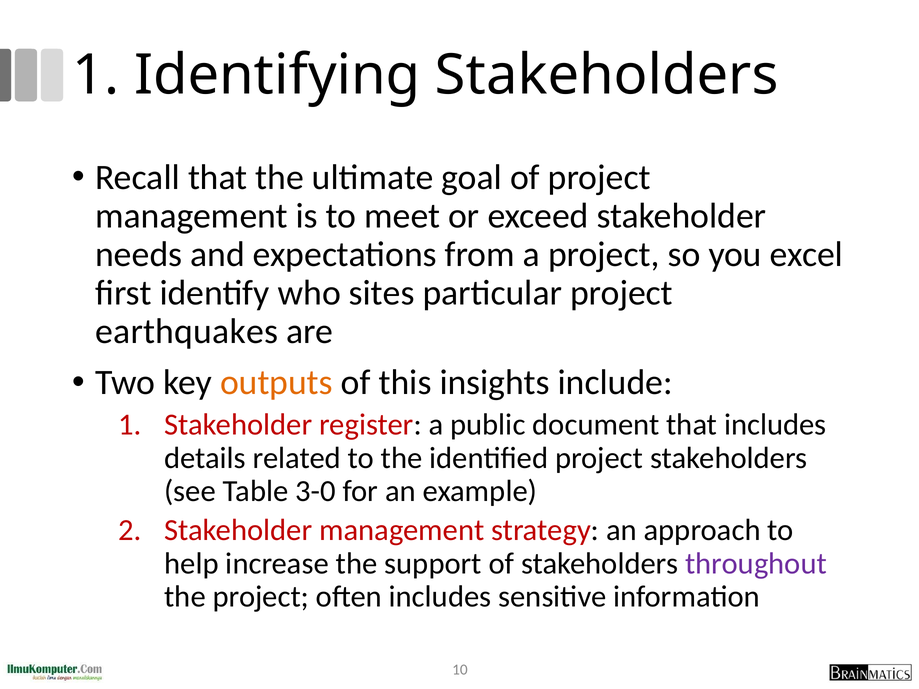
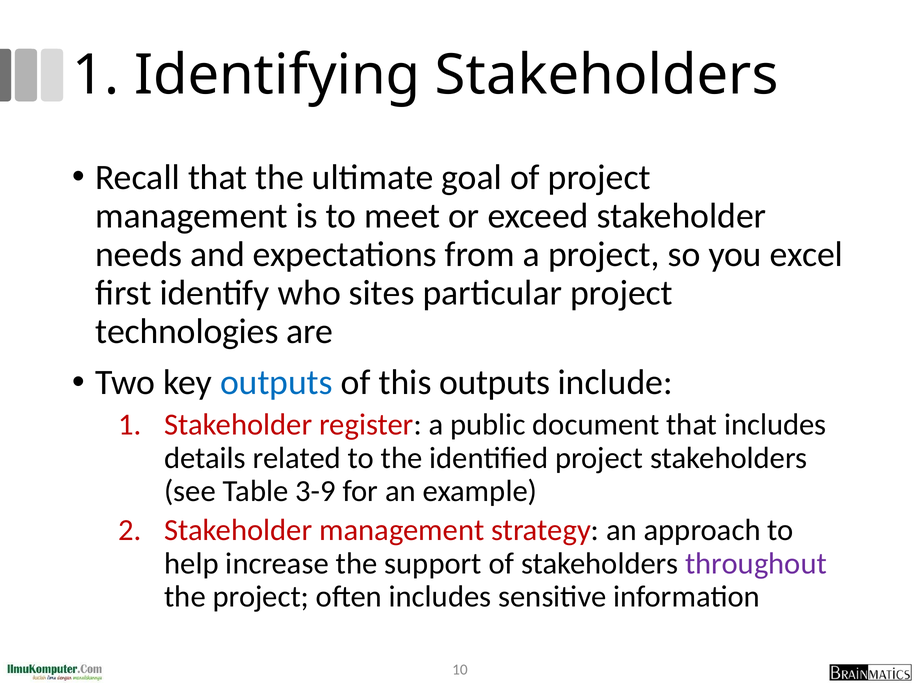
earthquakes: earthquakes -> technologies
outputs at (276, 383) colour: orange -> blue
this insights: insights -> outputs
3-0: 3-0 -> 3-9
